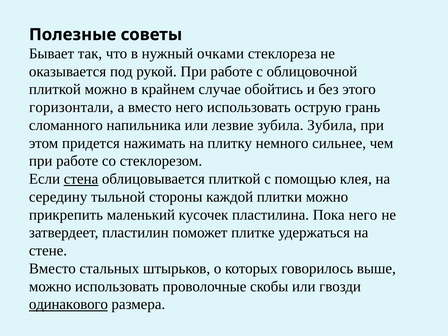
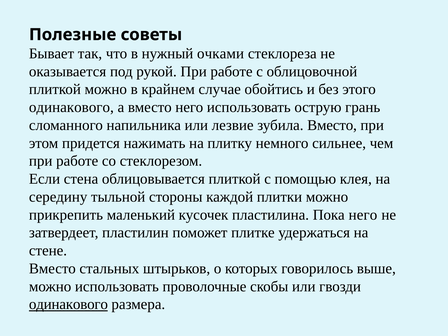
горизонтали at (71, 107): горизонтали -> одинакового
зубила Зубила: Зубила -> Вместо
стена underline: present -> none
